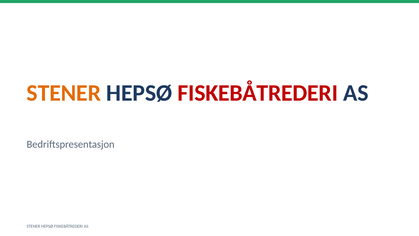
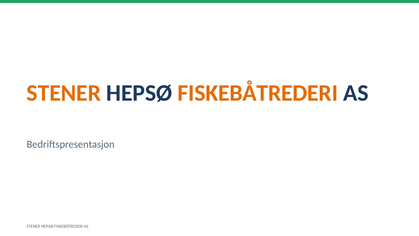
FISKEBÅTREDERI at (258, 93) colour: red -> orange
